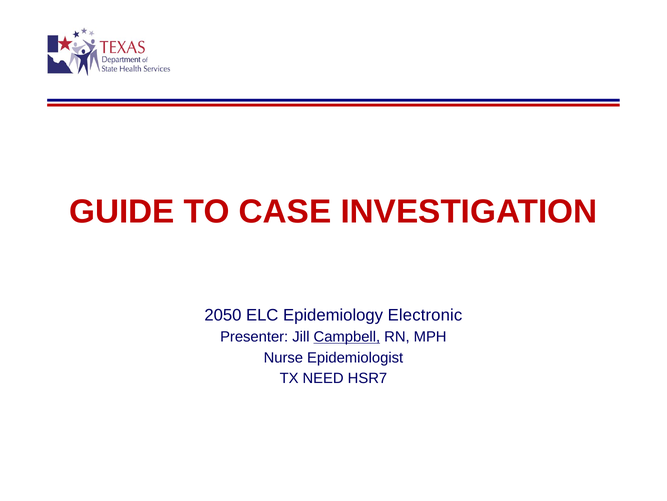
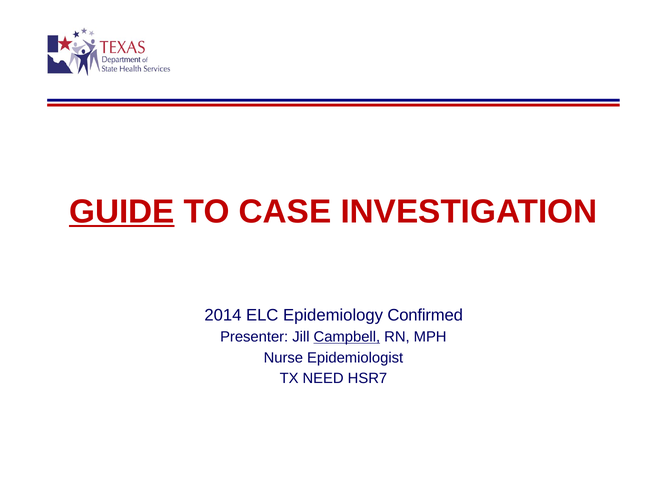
GUIDE underline: none -> present
2050: 2050 -> 2014
Electronic: Electronic -> Confirmed
